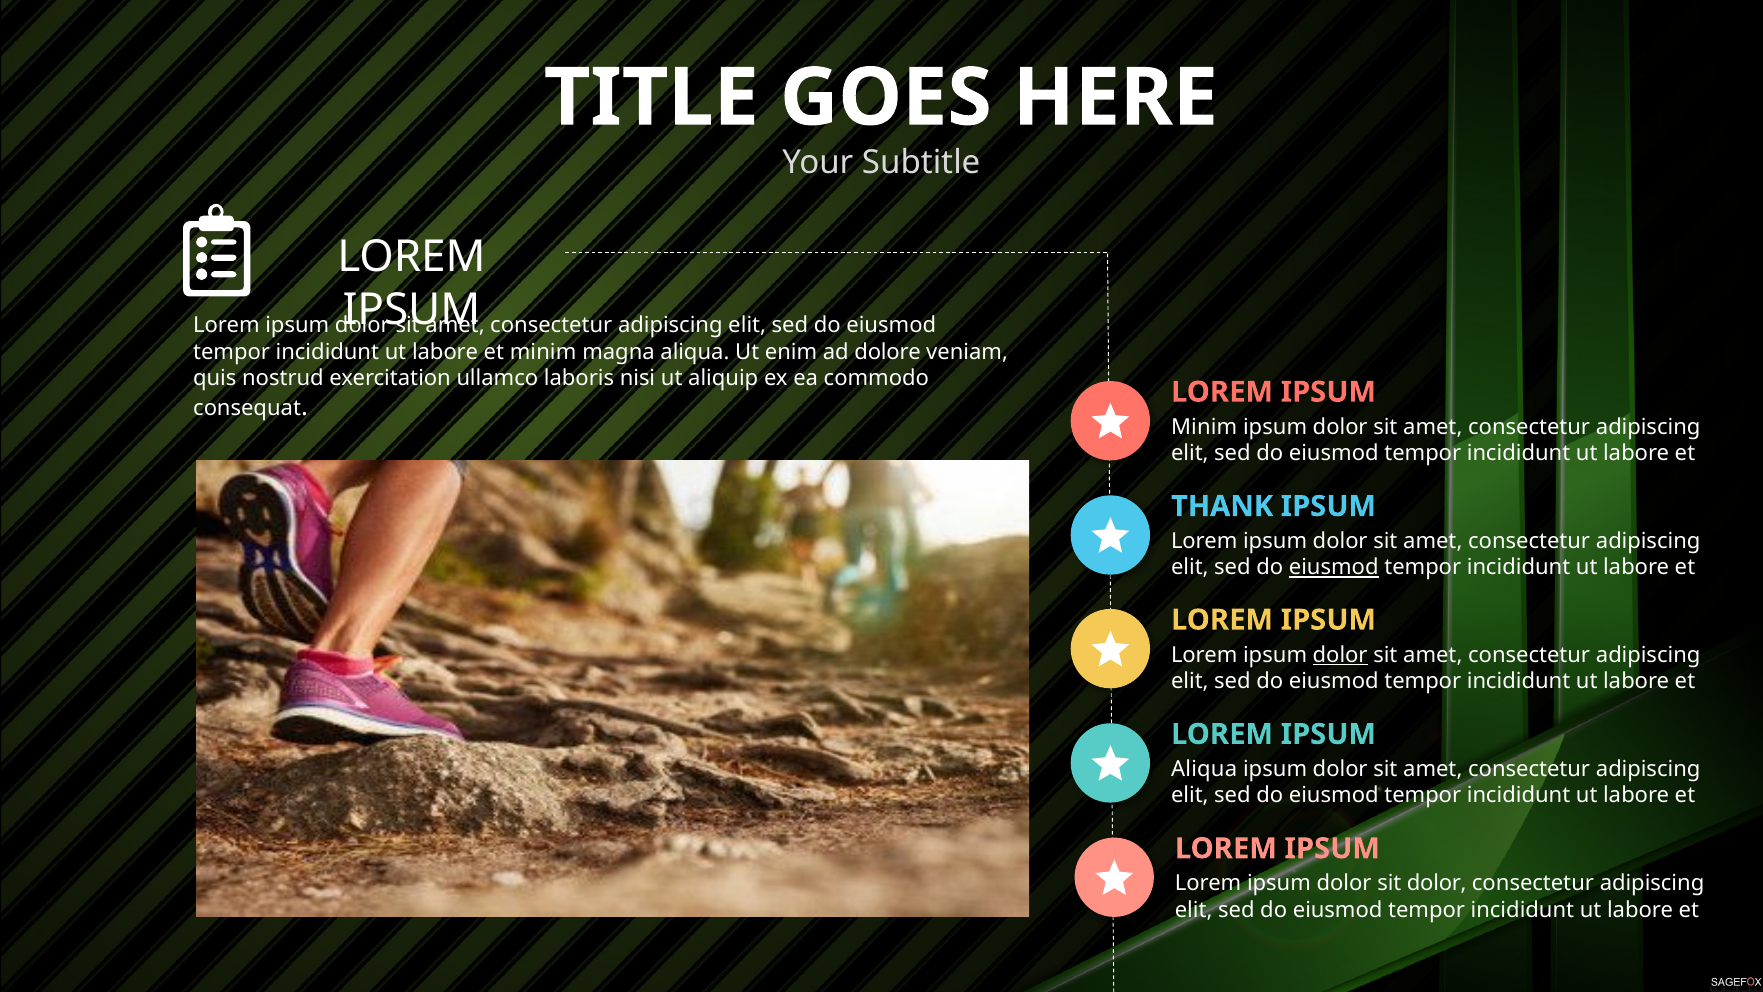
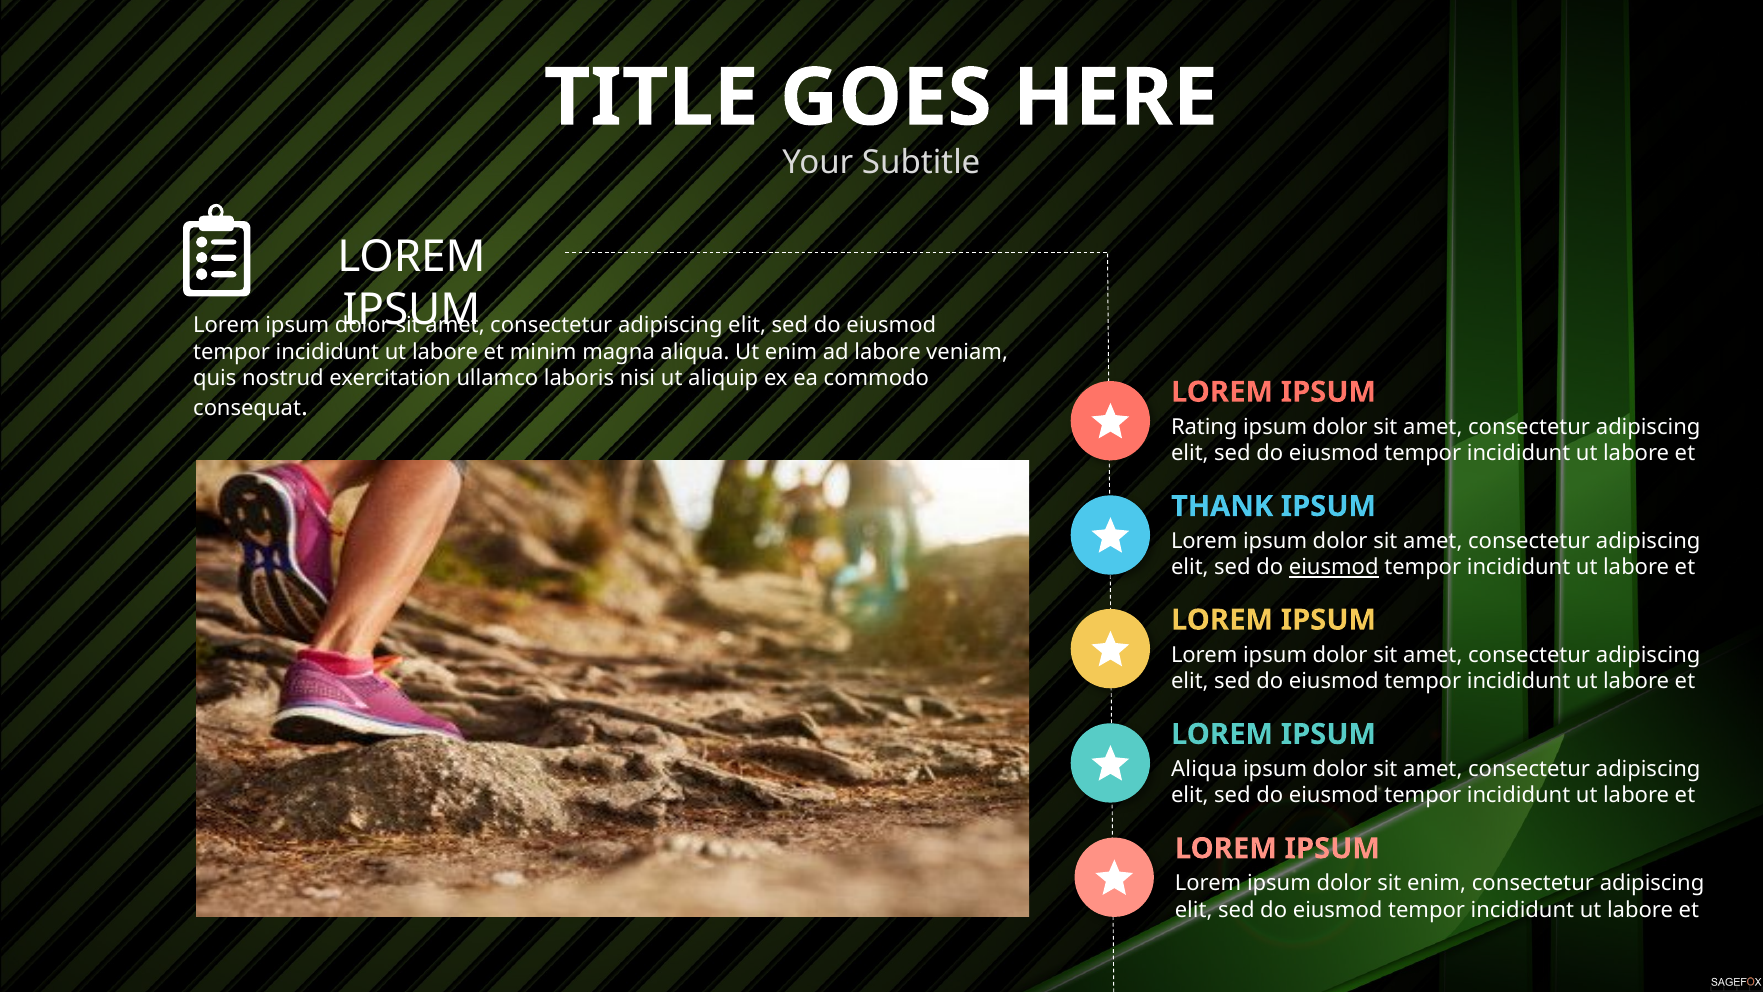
ad dolore: dolore -> labore
Minim at (1204, 427): Minim -> Rating
dolor at (1340, 655) underline: present -> none
sit dolor: dolor -> enim
